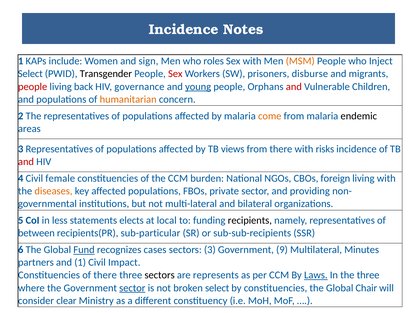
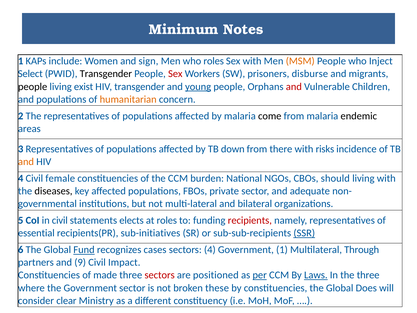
Incidence at (184, 30): Incidence -> Minimum
people at (33, 87) colour: red -> black
back: back -> exist
HIV governance: governance -> transgender
come colour: orange -> black
views: views -> down
and at (26, 162) colour: red -> orange
foreign: foreign -> should
diseases colour: orange -> black
providing: providing -> adequate
in less: less -> civil
at local: local -> roles
recipients colour: black -> red
between: between -> essential
sub-particular: sub-particular -> sub-initiatives
SSR underline: none -> present
sectors 3: 3 -> 4
Government 9: 9 -> 1
Minutes: Minutes -> Through
and 1: 1 -> 9
of there: there -> made
sectors at (160, 275) colour: black -> red
represents: represents -> positioned
per underline: none -> present
sector at (132, 288) underline: present -> none
broken select: select -> these
Chair: Chair -> Does
